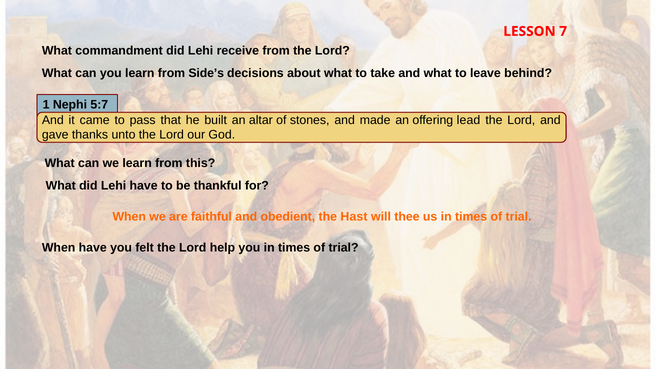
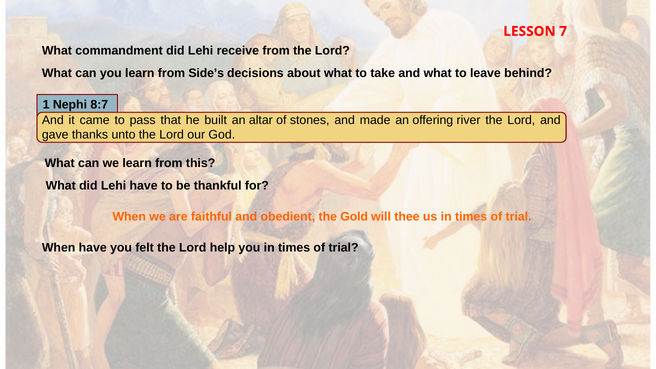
5:7: 5:7 -> 8:7
lead: lead -> river
Hast: Hast -> Gold
